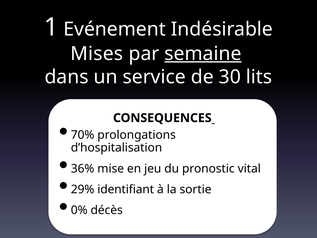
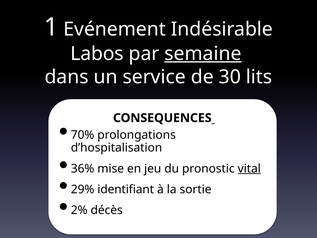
Mises: Mises -> Labos
vital underline: none -> present
0%: 0% -> 2%
